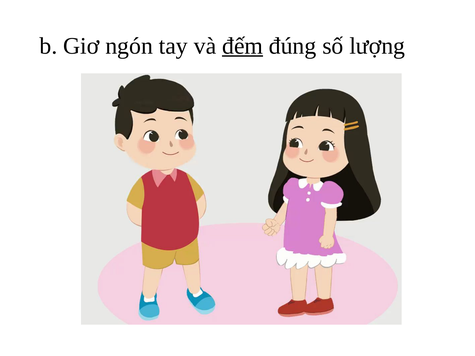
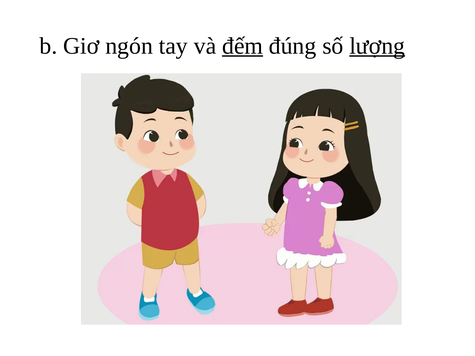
lượng underline: none -> present
